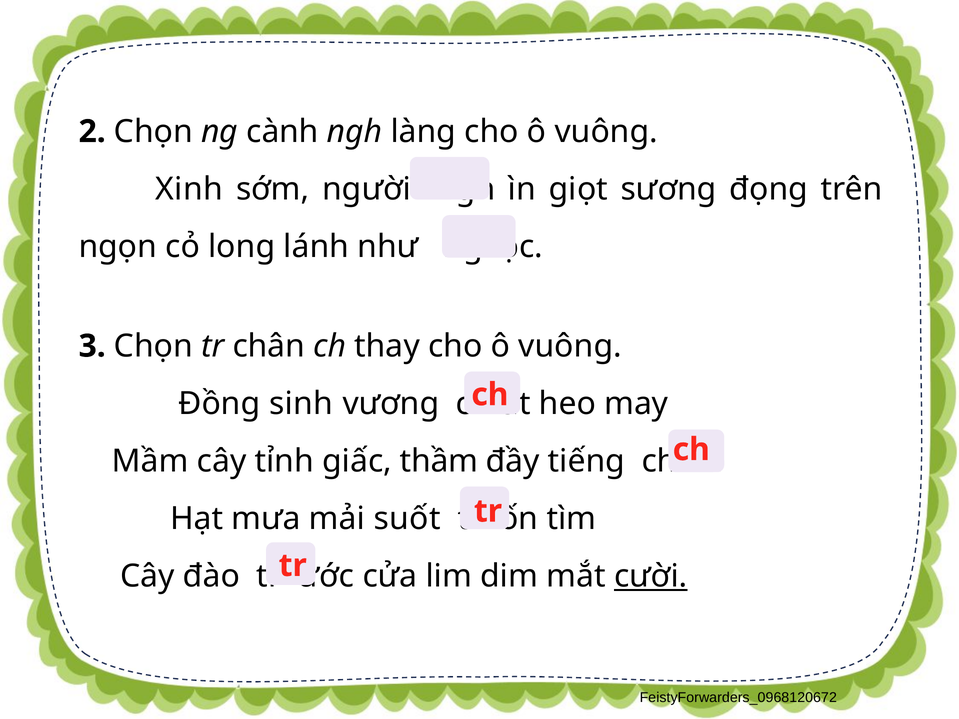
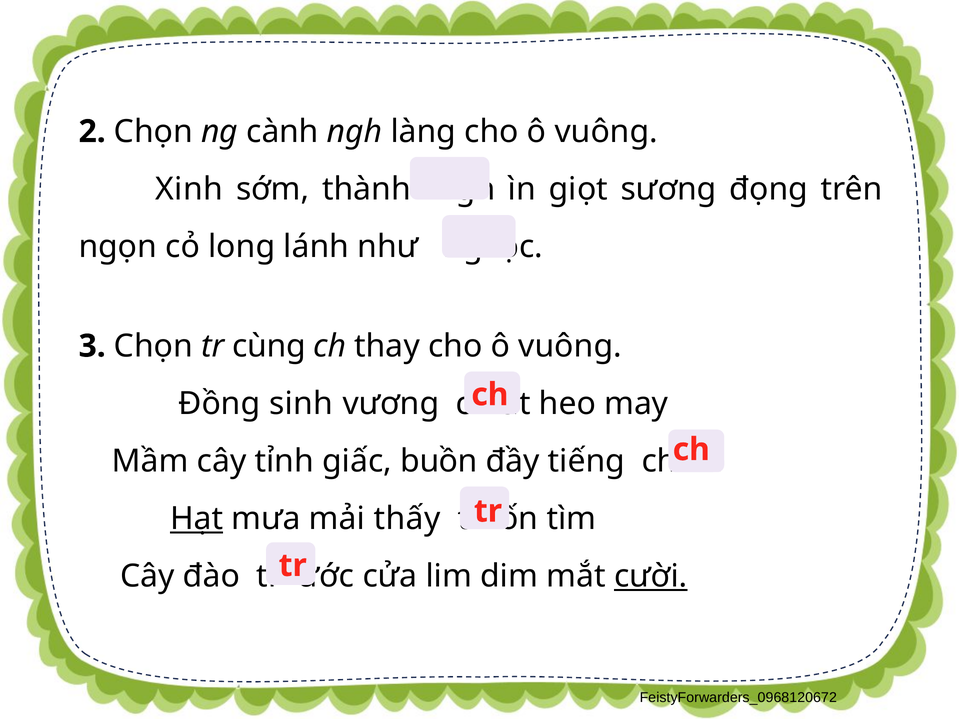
người: người -> thành
chân: chân -> cùng
thầm: thầm -> buồn
Hạt underline: none -> present
suốt: suốt -> thấy
